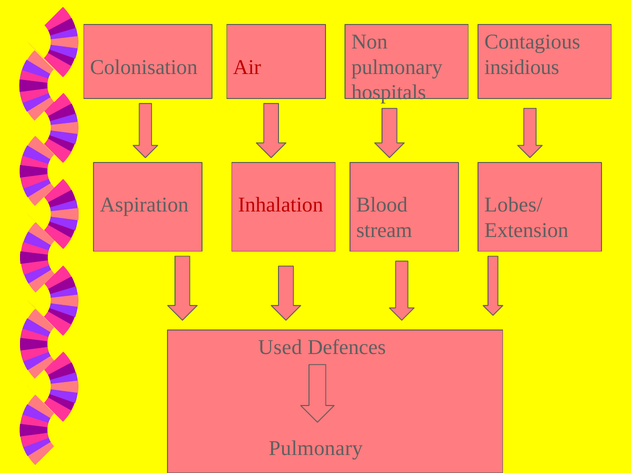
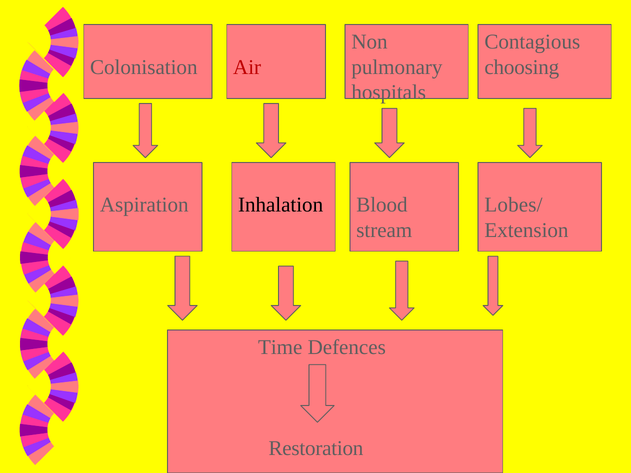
insidious: insidious -> choosing
Inhalation colour: red -> black
Used: Used -> Time
Pulmonary at (316, 448): Pulmonary -> Restoration
